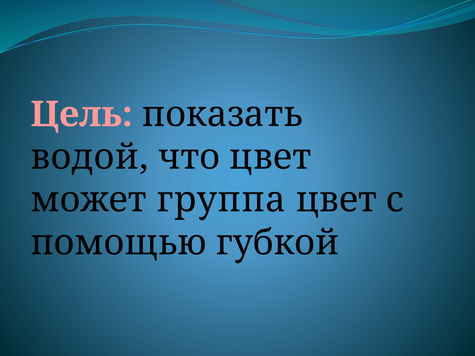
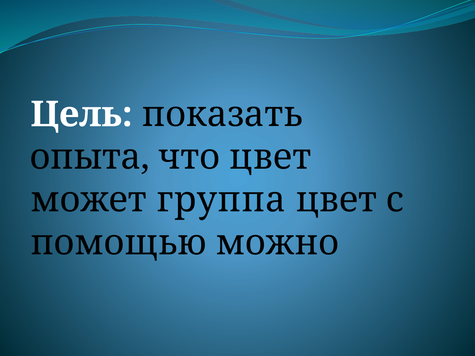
Цель colour: pink -> white
водой: водой -> опыта
губкой: губкой -> можно
